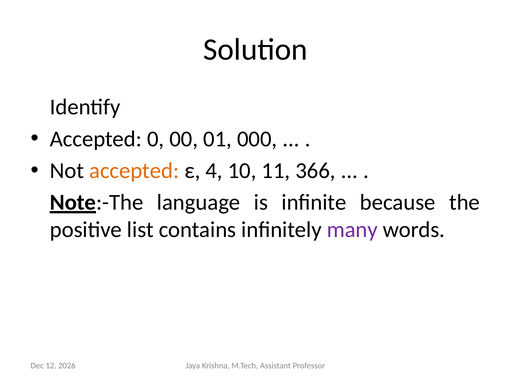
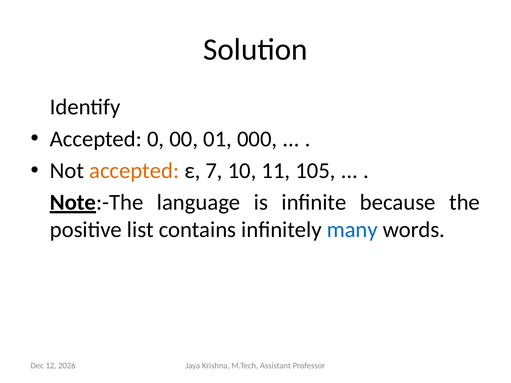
4: 4 -> 7
366: 366 -> 105
many colour: purple -> blue
